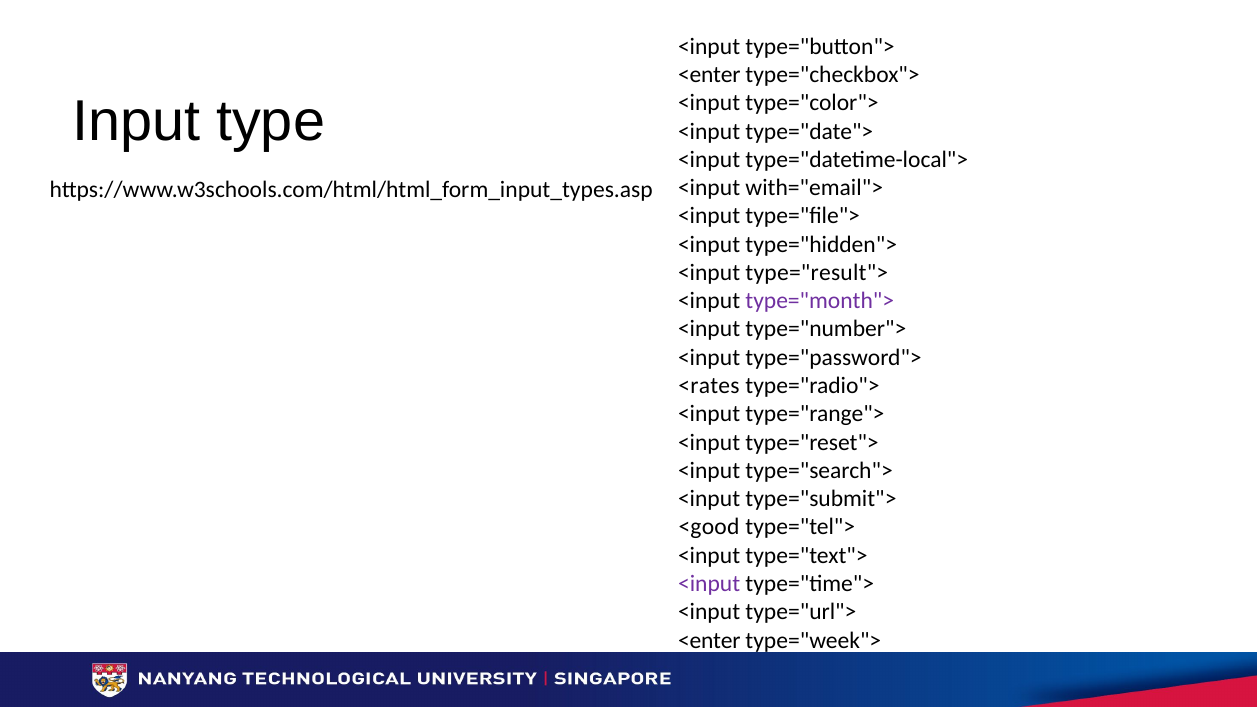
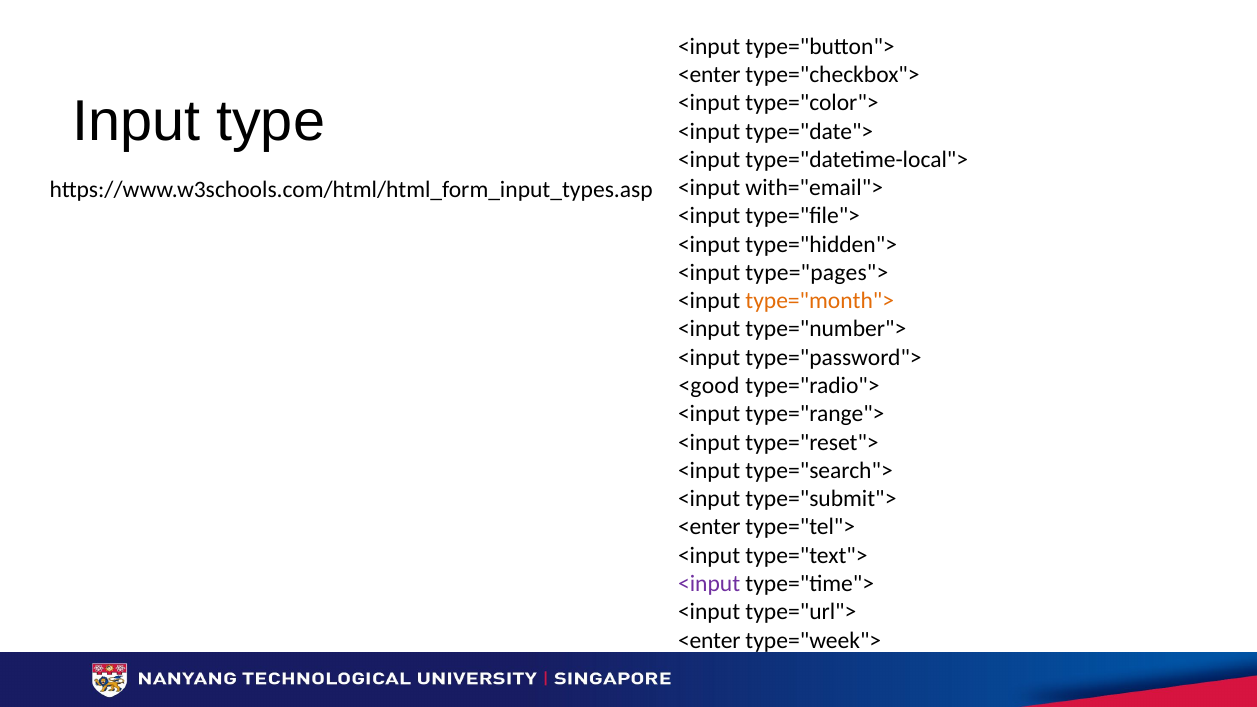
type="result">: type="result"> -> type="pages">
type="month"> colour: purple -> orange
<rates: <rates -> <good
<good at (709, 527): <good -> <enter
